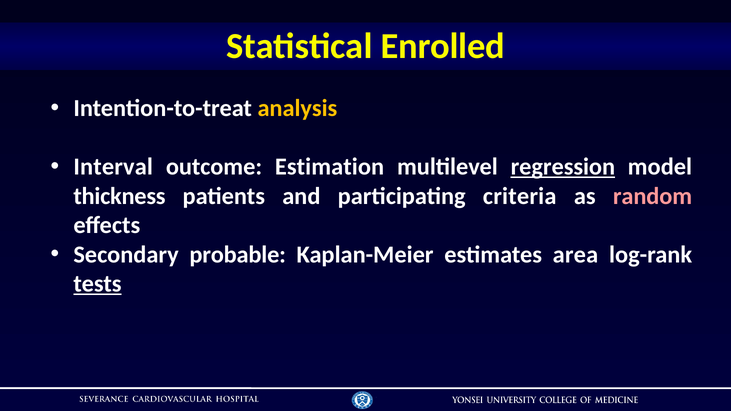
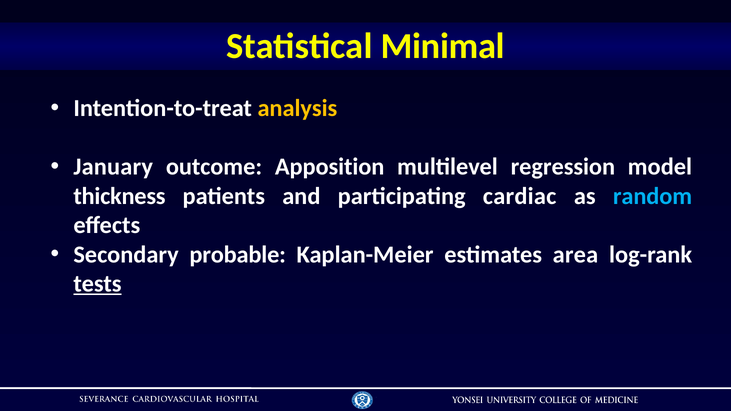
Enrolled: Enrolled -> Minimal
Interval: Interval -> January
Estimation: Estimation -> Apposition
regression underline: present -> none
criteria: criteria -> cardiac
random colour: pink -> light blue
